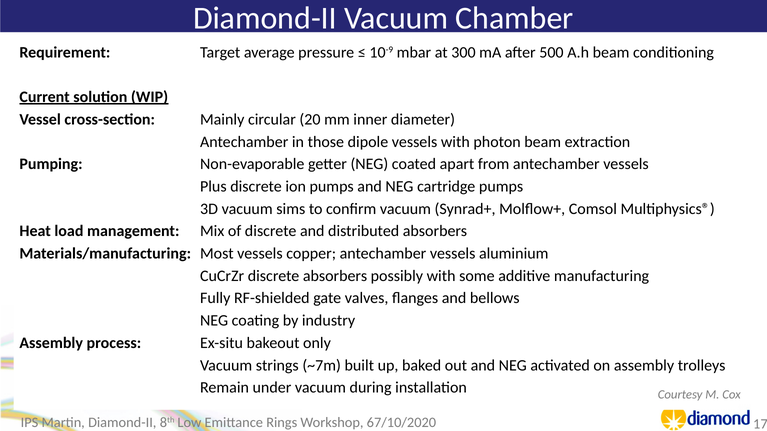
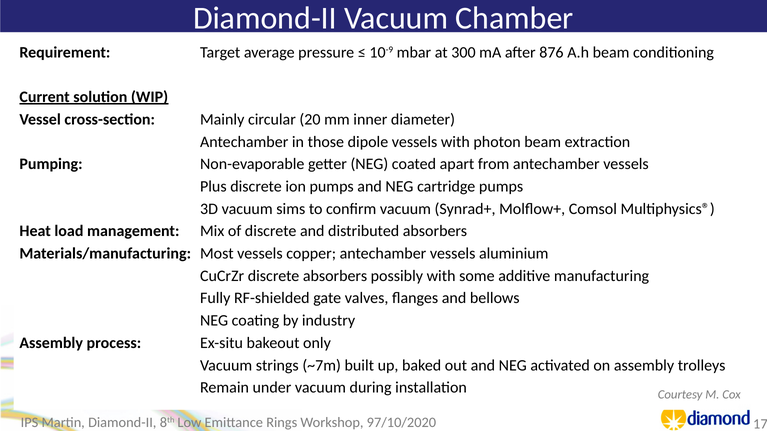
500: 500 -> 876
67/10/2020: 67/10/2020 -> 97/10/2020
